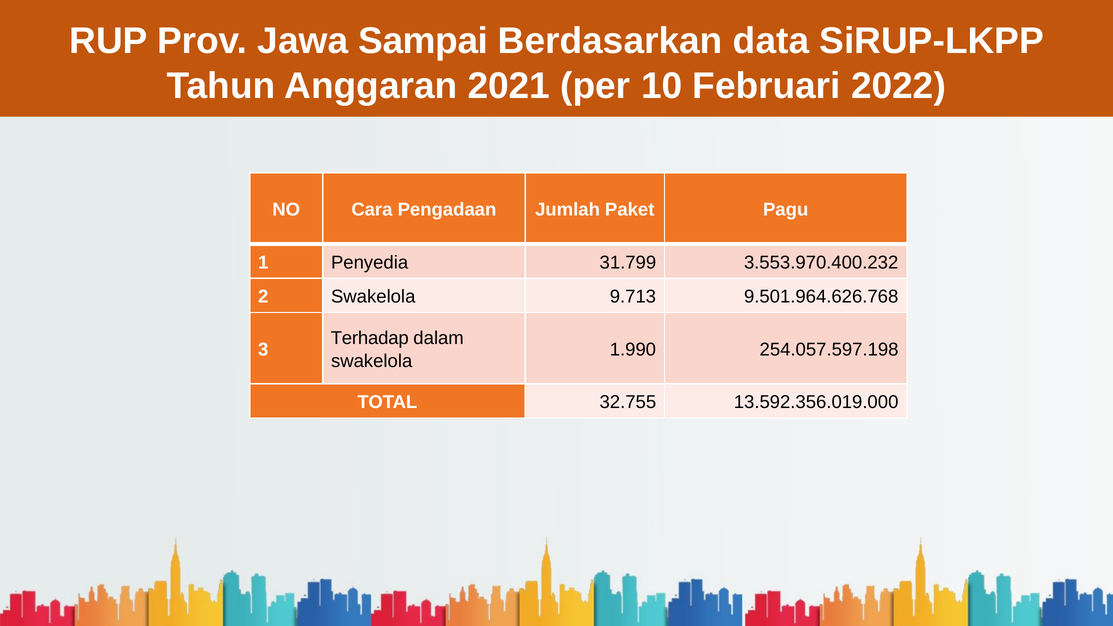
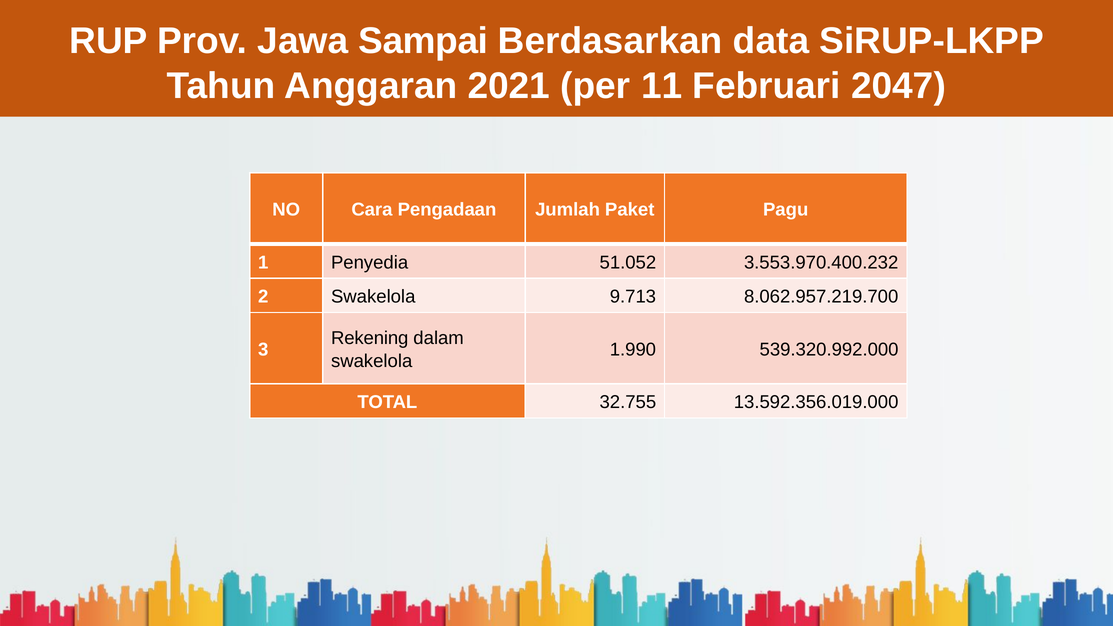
10: 10 -> 11
2022: 2022 -> 2047
31.799: 31.799 -> 51.052
9.501.964.626.768: 9.501.964.626.768 -> 8.062.957.219.700
Terhadap: Terhadap -> Rekening
254.057.597.198: 254.057.597.198 -> 539.320.992.000
